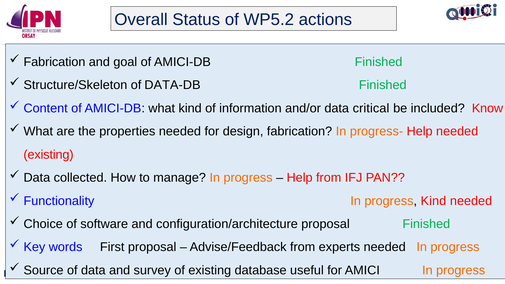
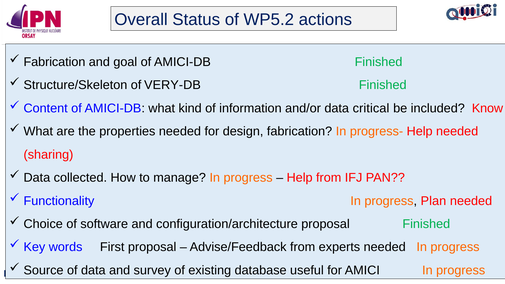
DATA-DB: DATA-DB -> VERY-DB
existing at (49, 155): existing -> sharing
progress Kind: Kind -> Plan
